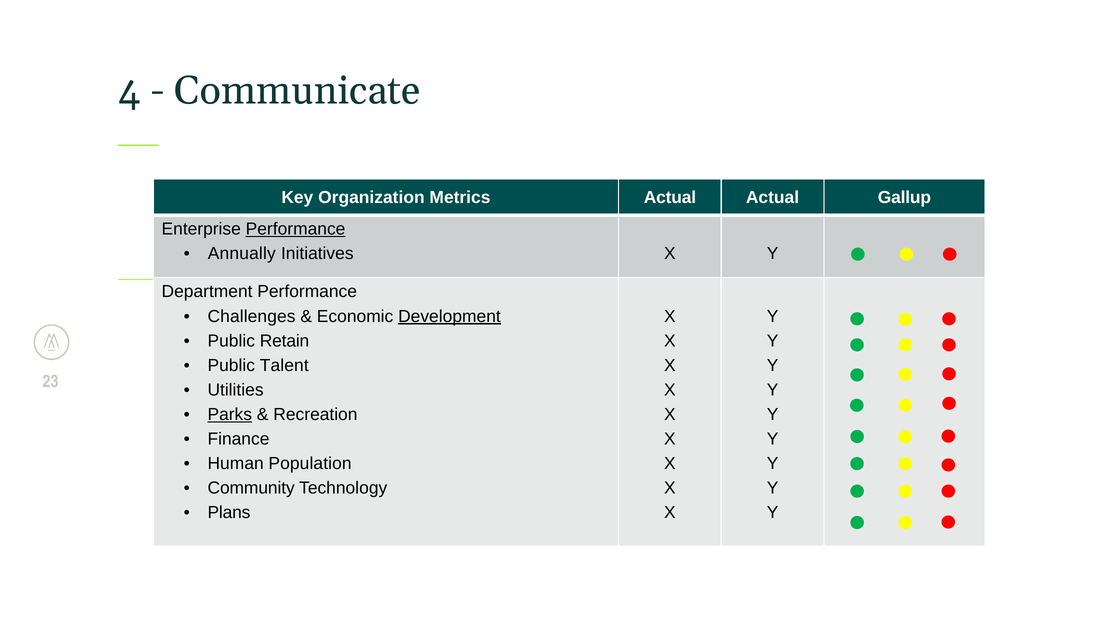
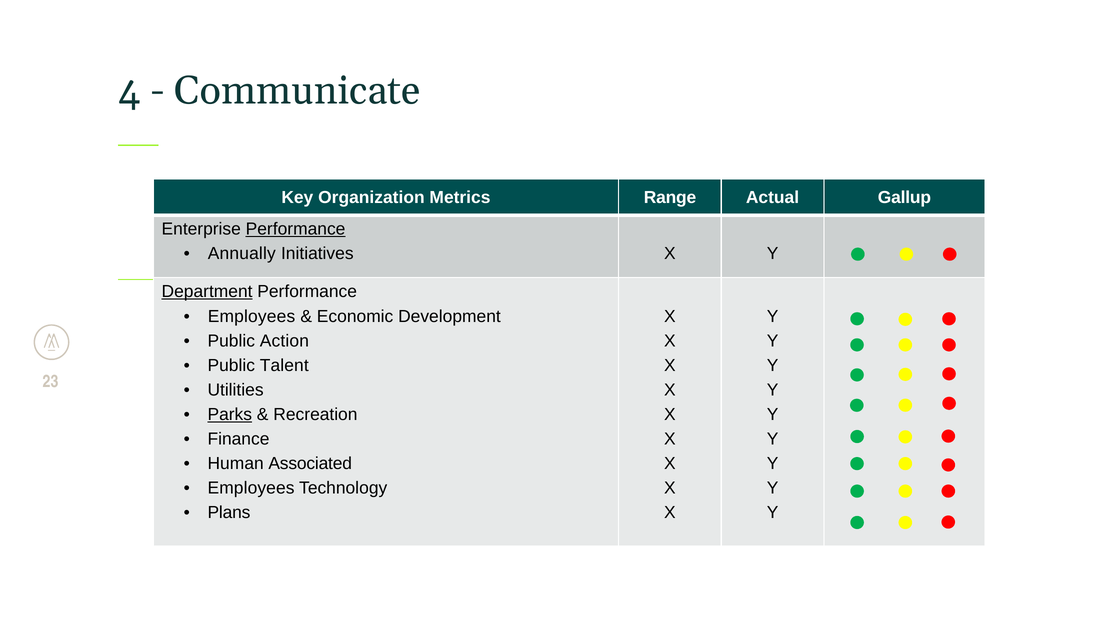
Metrics Actual: Actual -> Range
Department underline: none -> present
Challenges at (252, 316): Challenges -> Employees
Development underline: present -> none
Retain: Retain -> Action
Population: Population -> Associated
Community at (251, 488): Community -> Employees
